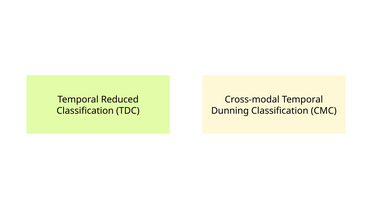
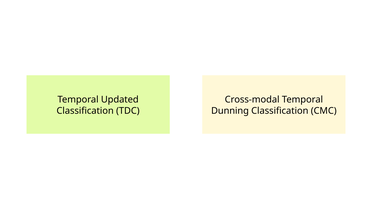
Reduced: Reduced -> Updated
